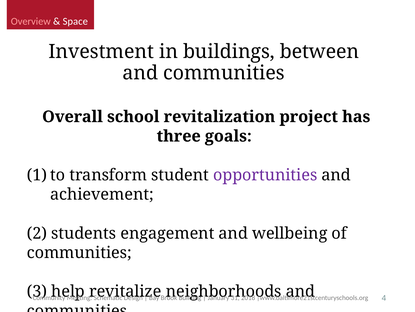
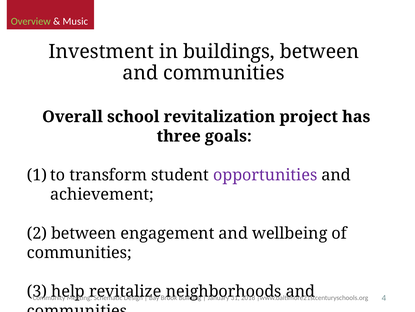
Overview colour: pink -> light green
Space: Space -> Music
2 students: students -> between
